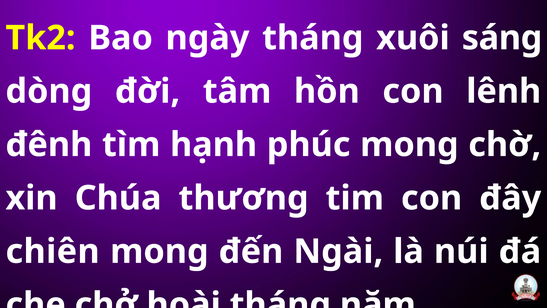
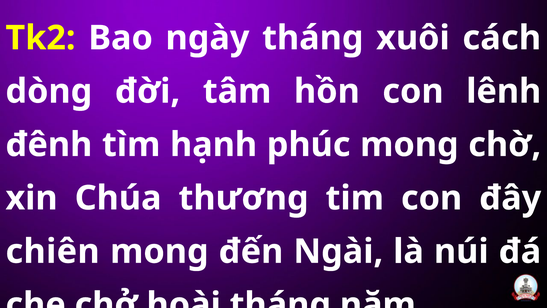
sáng: sáng -> cách
